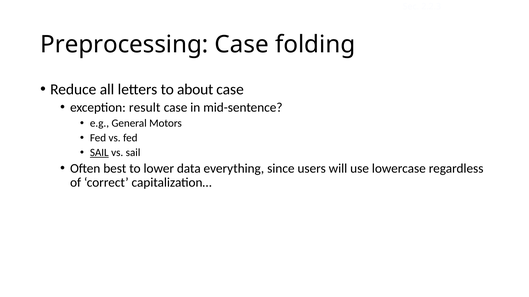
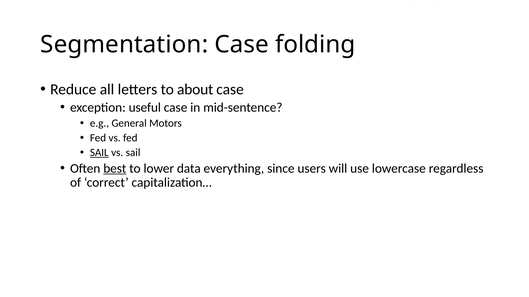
Preprocessing: Preprocessing -> Segmentation
result: result -> useful
best underline: none -> present
